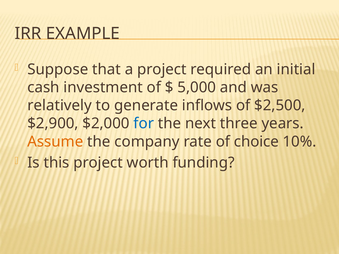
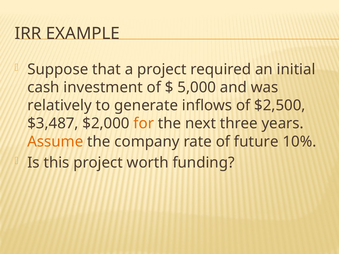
$2,900: $2,900 -> $3,487
for colour: blue -> orange
choice: choice -> future
